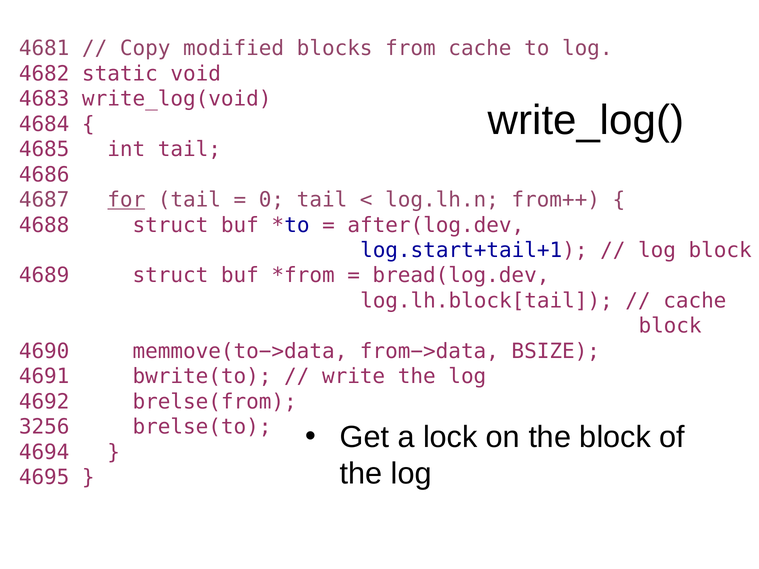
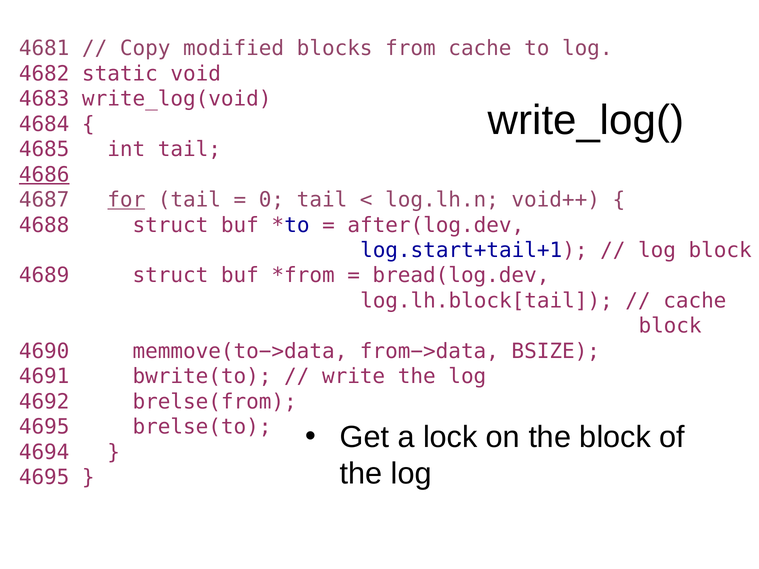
4686 underline: none -> present
from++: from++ -> void++
3256 at (44, 427): 3256 -> 4695
